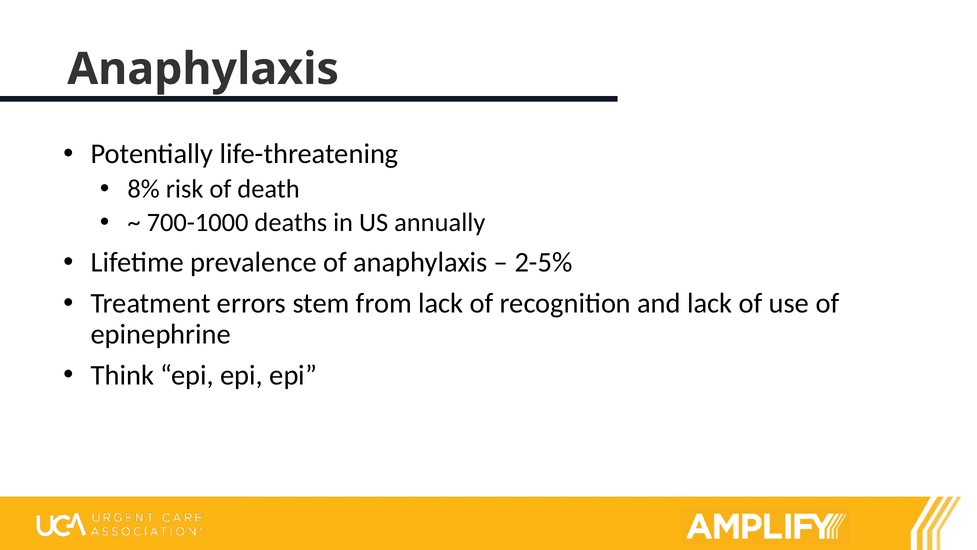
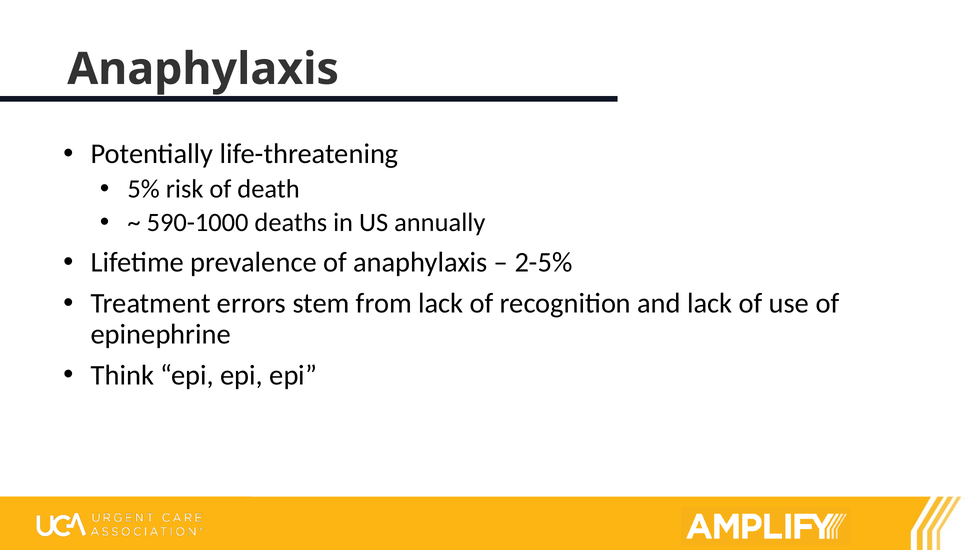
8%: 8% -> 5%
700-1000: 700-1000 -> 590-1000
